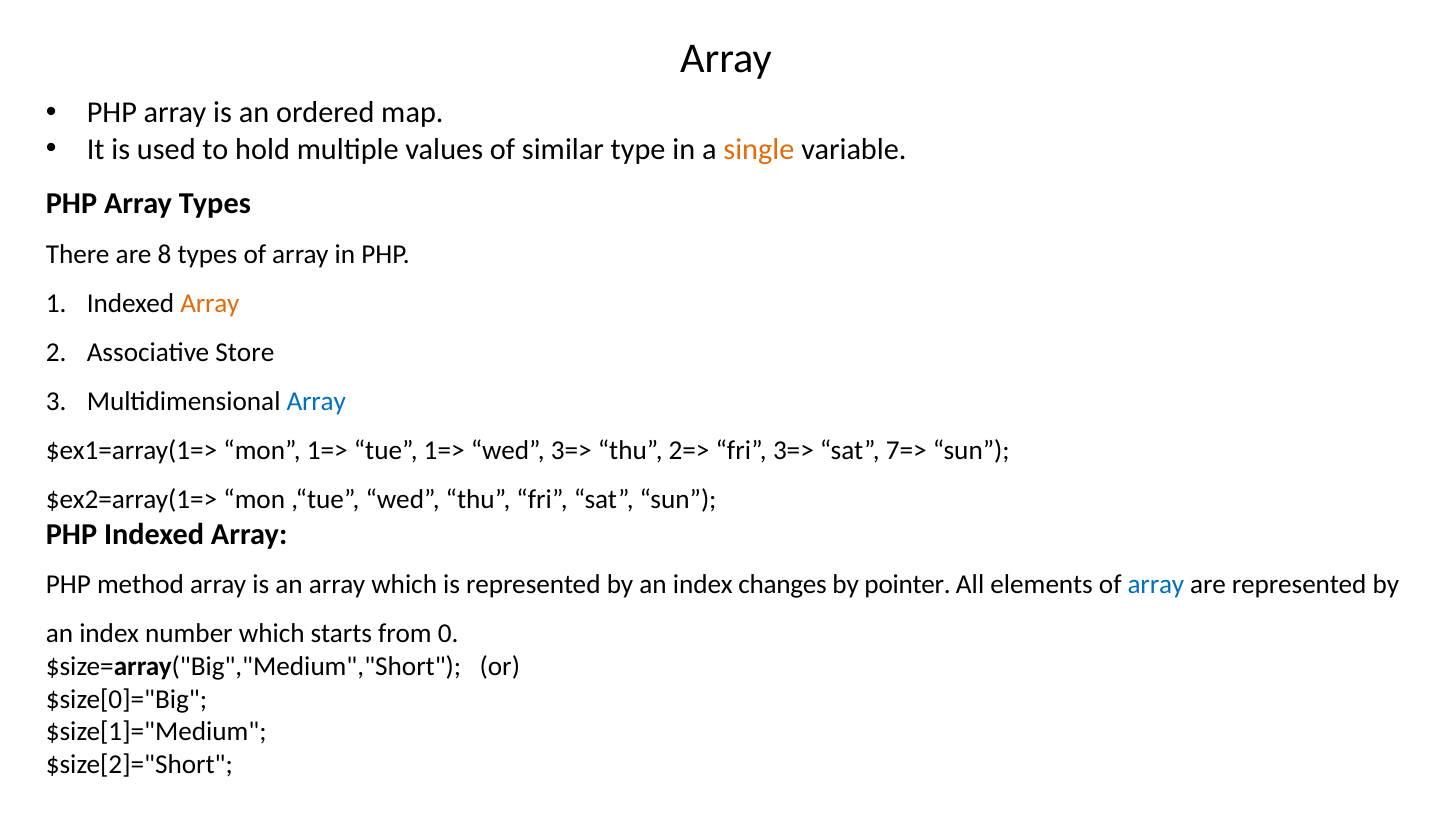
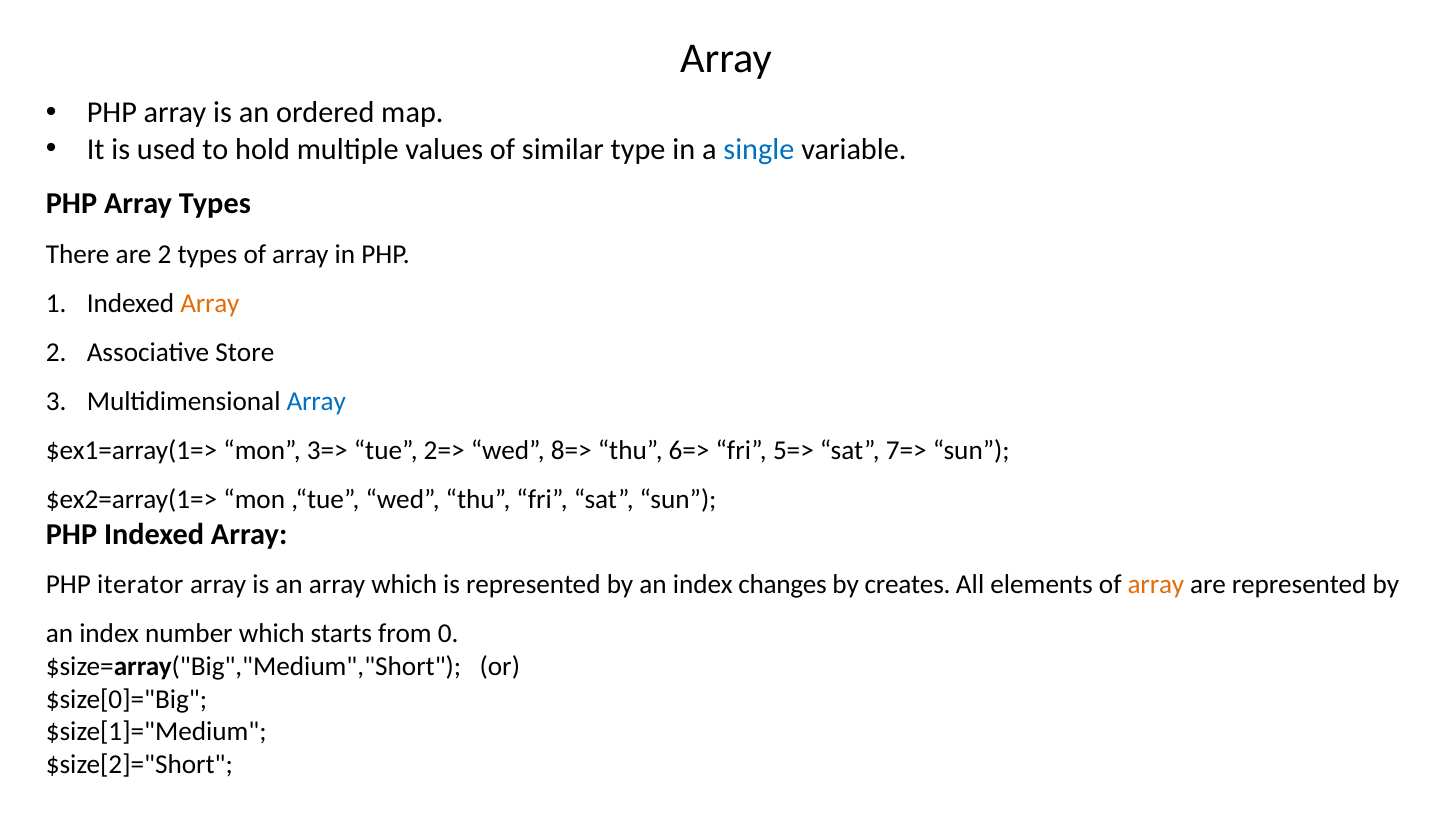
single colour: orange -> blue
are 8: 8 -> 2
mon 1=>: 1=> -> 3=>
tue 1=>: 1=> -> 2=>
wed 3=>: 3=> -> 8=>
2=>: 2=> -> 6=>
fri 3=>: 3=> -> 5=>
method: method -> iterator
pointer: pointer -> creates
array at (1156, 585) colour: blue -> orange
